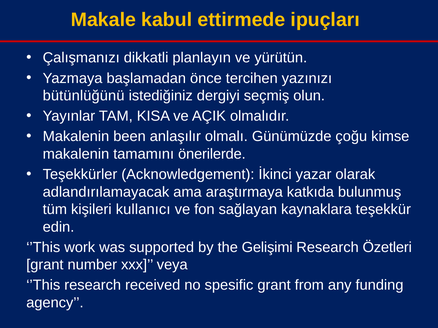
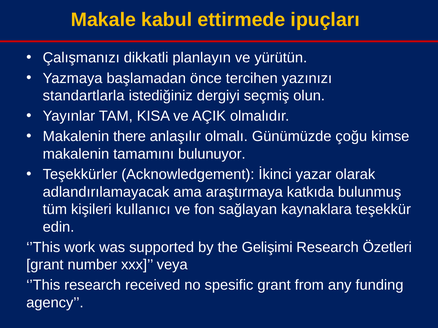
bütünlüğünü: bütünlüğünü -> standartlarla
been: been -> there
önerilerde: önerilerde -> bulunuyor
